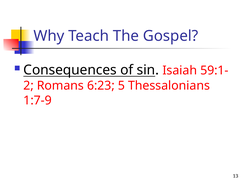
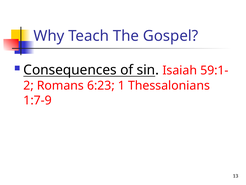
5: 5 -> 1
